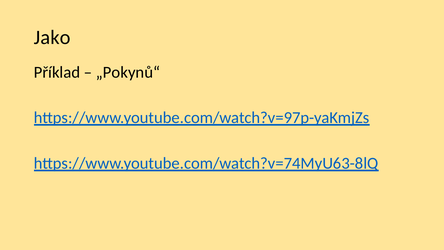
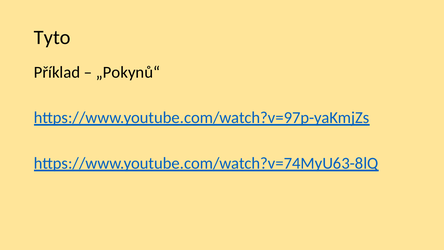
Jako: Jako -> Tyto
